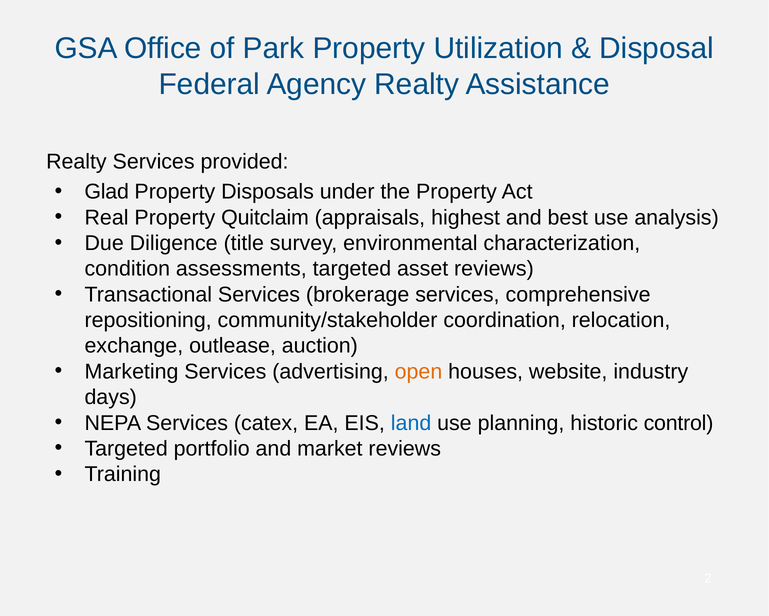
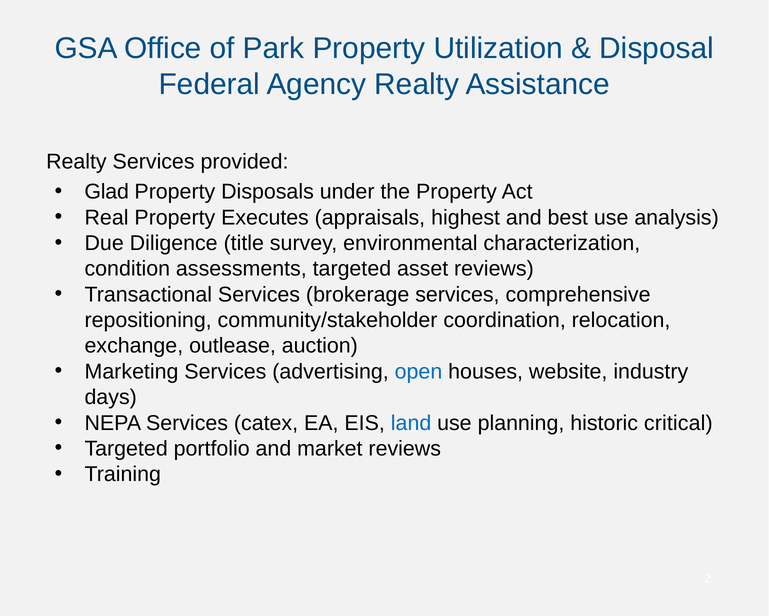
Quitclaim: Quitclaim -> Executes
open colour: orange -> blue
control: control -> critical
